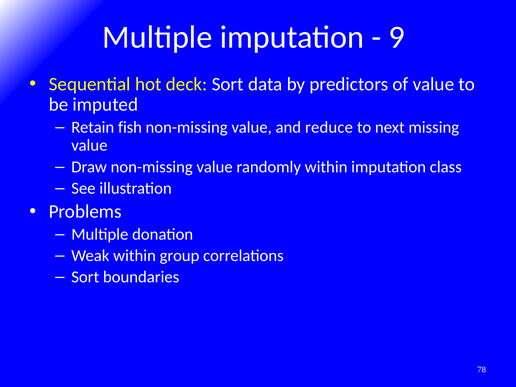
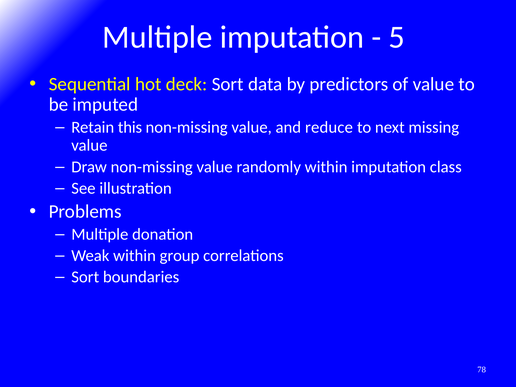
9: 9 -> 5
fish: fish -> this
